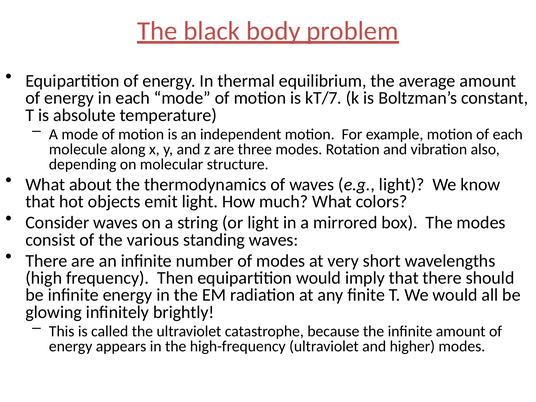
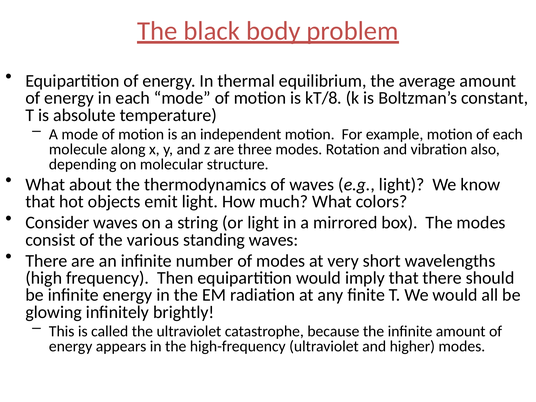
kT/7: kT/7 -> kT/8
